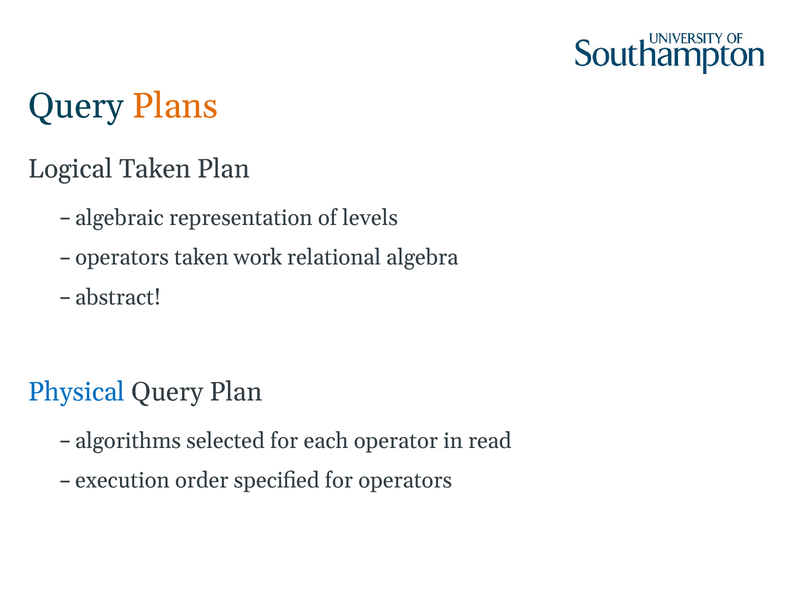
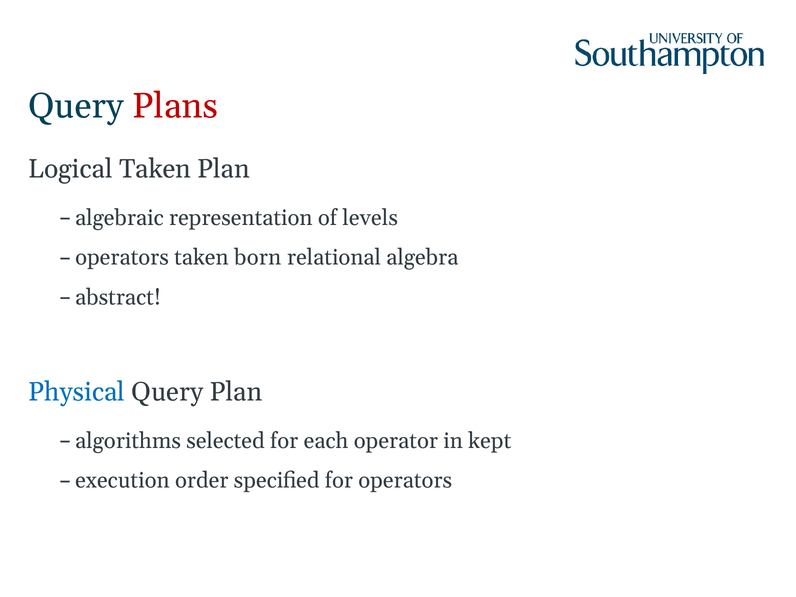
Plans colour: orange -> red
work: work -> born
read: read -> kept
